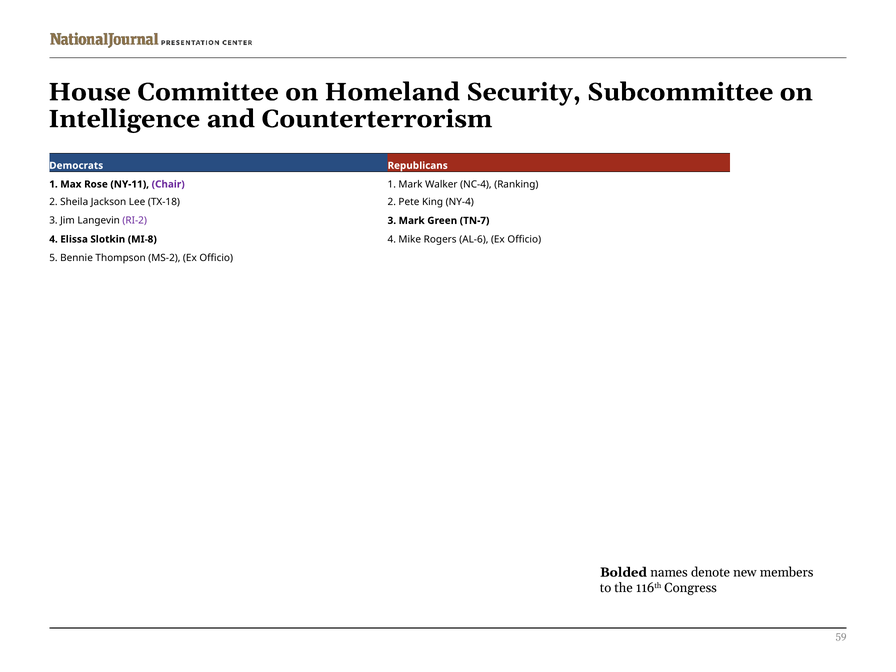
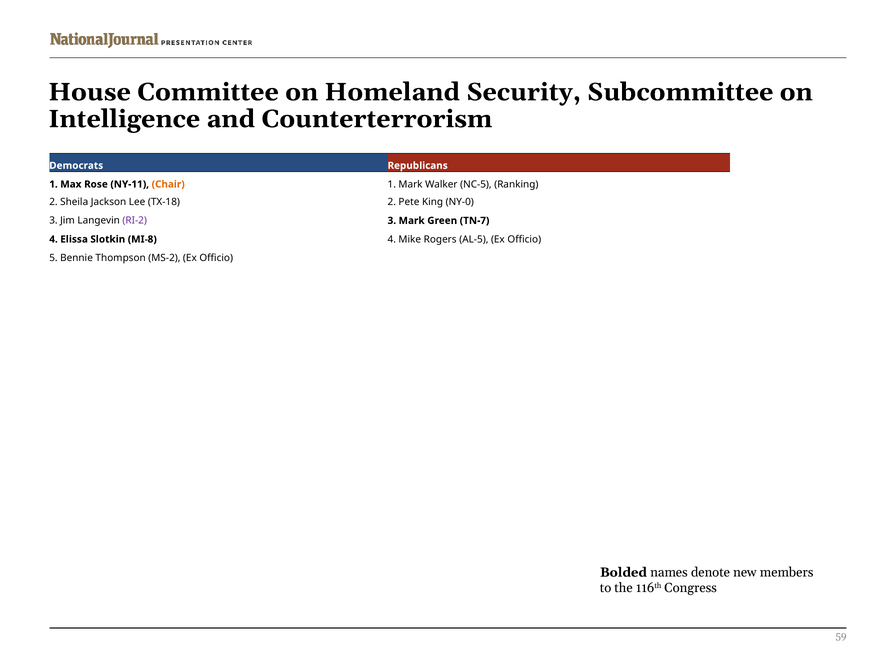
Chair colour: purple -> orange
NC-4: NC-4 -> NC-5
NY-4: NY-4 -> NY-0
AL-6: AL-6 -> AL-5
